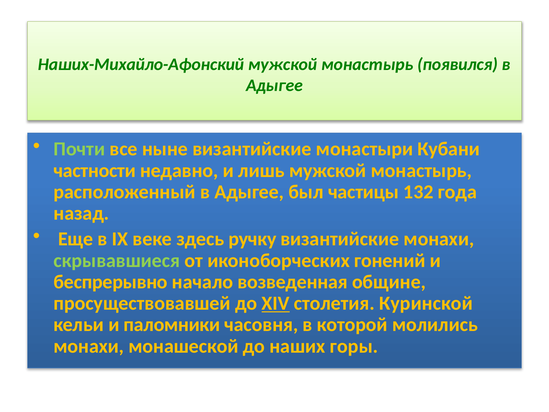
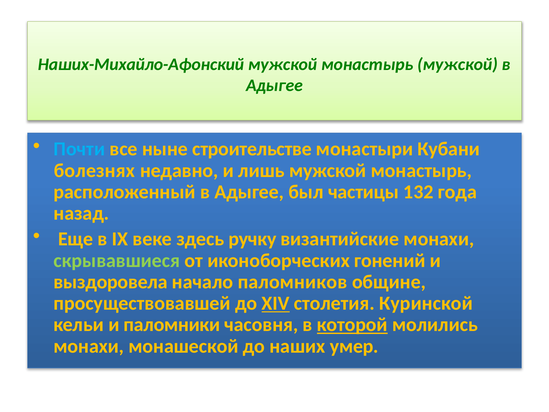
монастырь появился: появился -> мужской
Почти colour: light green -> light blue
ныне византийские: византийские -> строительстве
частности: частности -> болезнях
беспрерывно: беспрерывно -> выздоровела
возведенная: возведенная -> паломников
которой underline: none -> present
горы: горы -> умер
